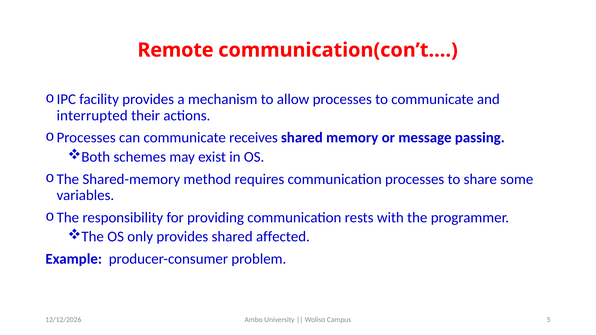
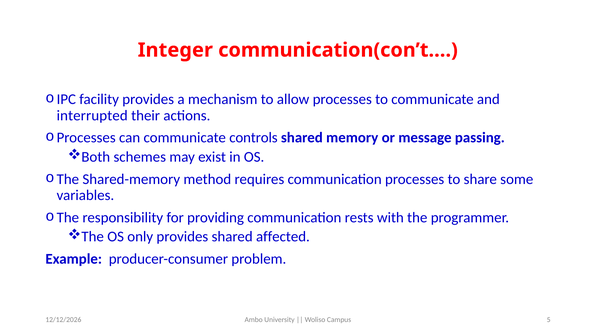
Remote: Remote -> Integer
receives: receives -> controls
